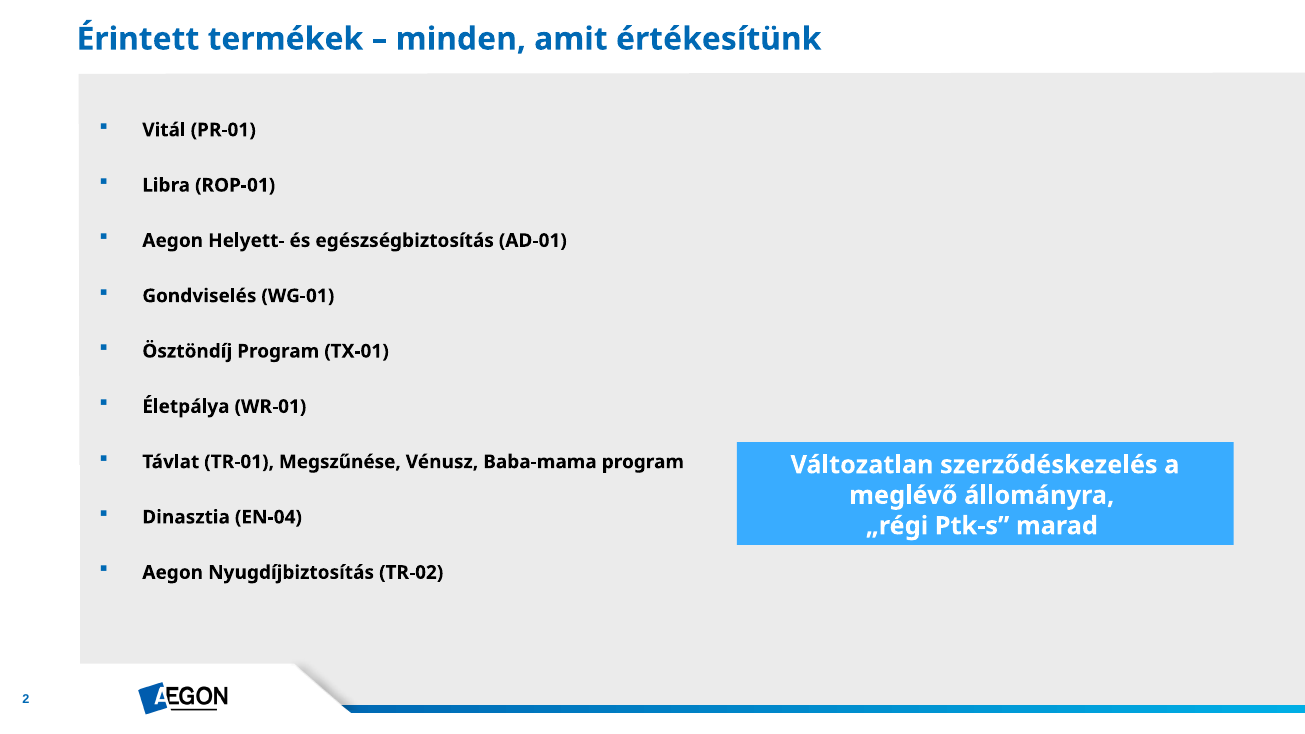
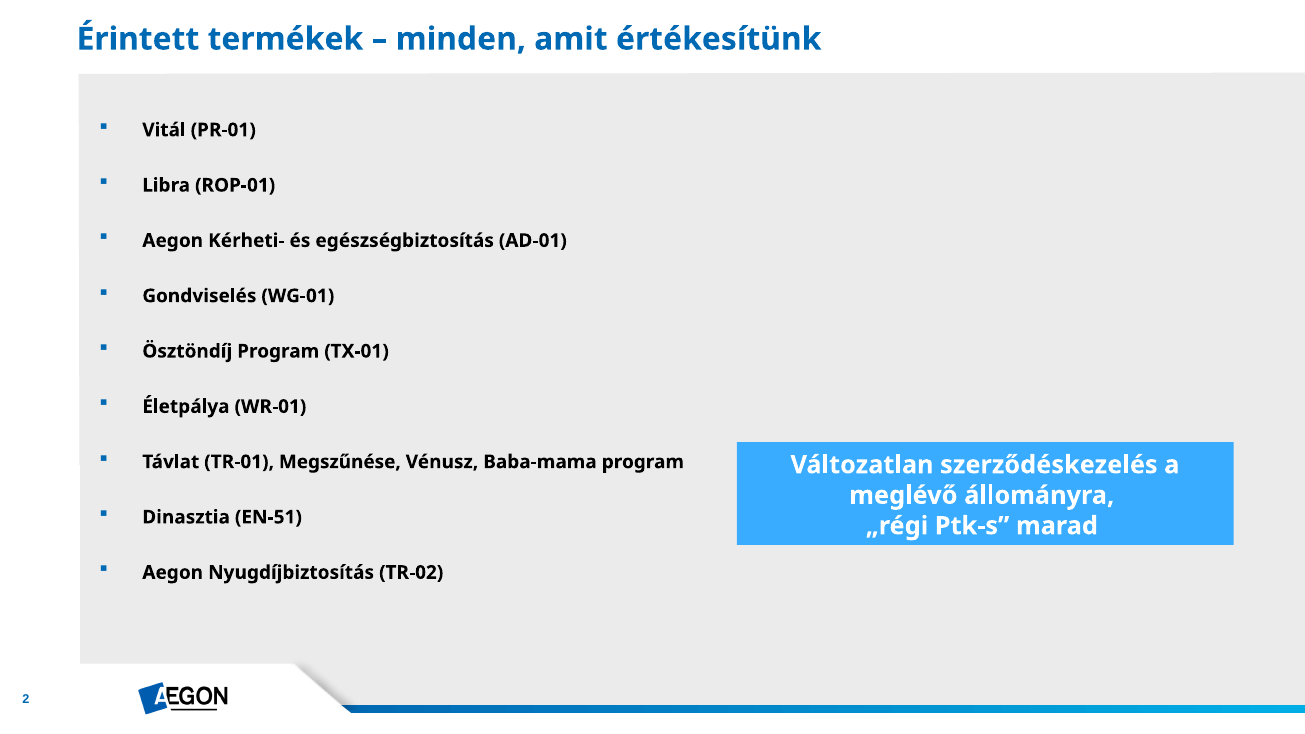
Helyett-: Helyett- -> Kérheti-
EN-04: EN-04 -> EN-51
